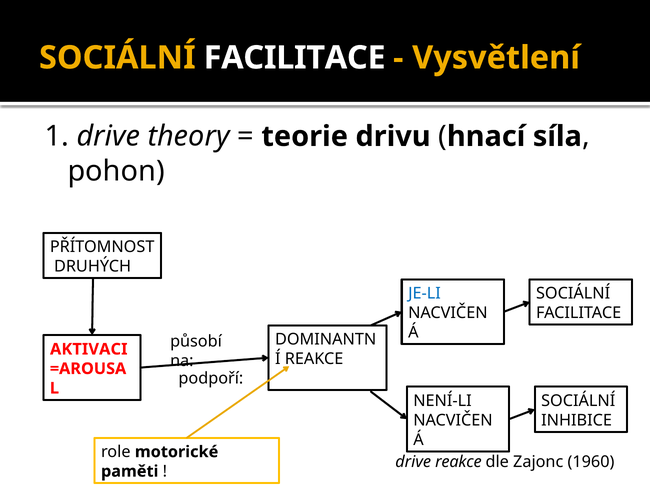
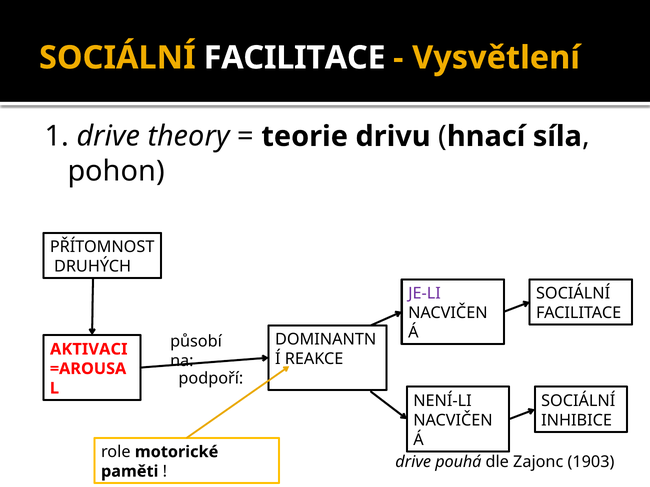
JE-LI colour: blue -> purple
drive reakce: reakce -> pouhá
1960: 1960 -> 1903
